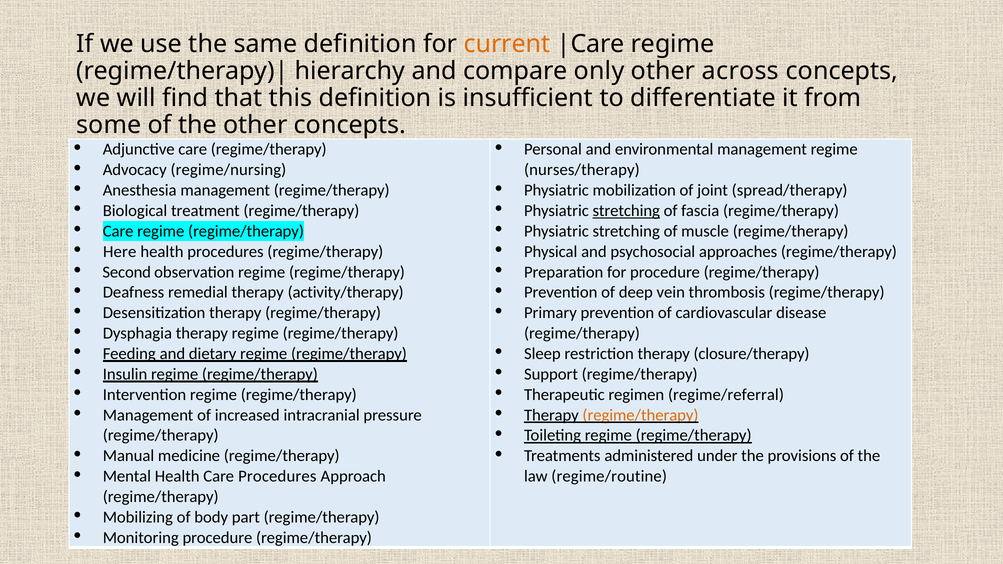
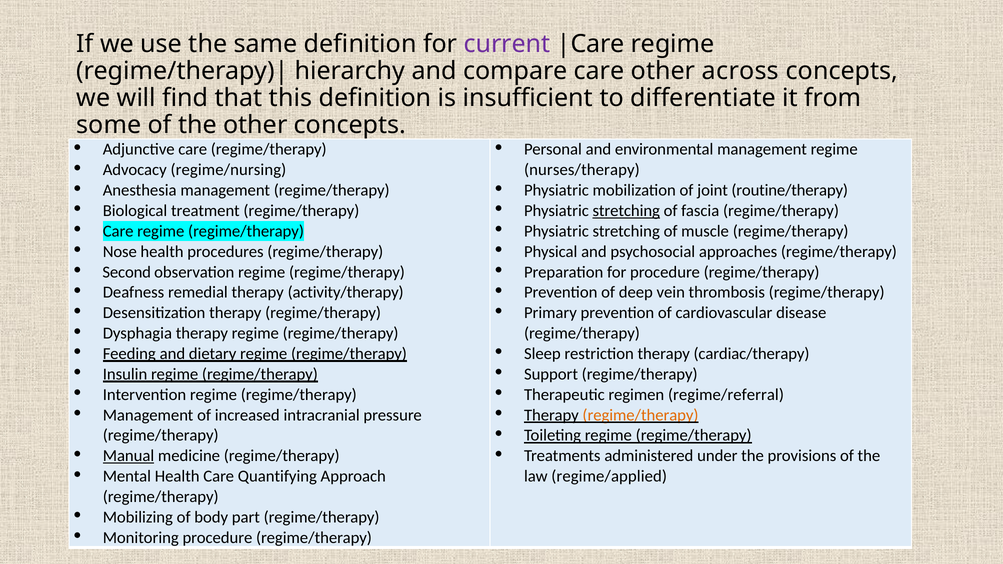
current colour: orange -> purple
compare only: only -> care
spread/therapy: spread/therapy -> routine/therapy
Here: Here -> Nose
closure/therapy: closure/therapy -> cardiac/therapy
Manual underline: none -> present
Care Procedures: Procedures -> Quantifying
regime/routine: regime/routine -> regime/applied
